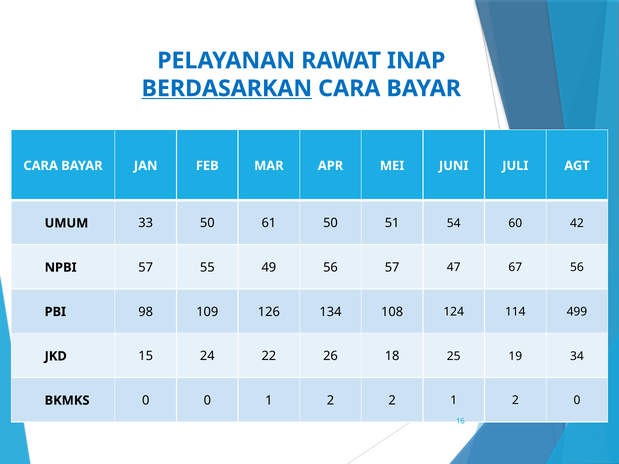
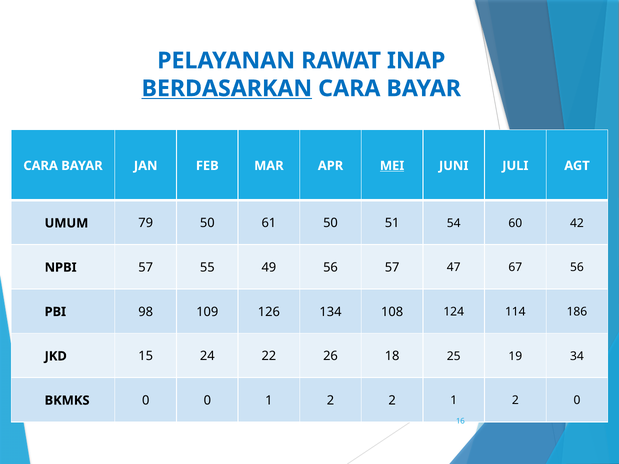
MEI underline: none -> present
33: 33 -> 79
499: 499 -> 186
